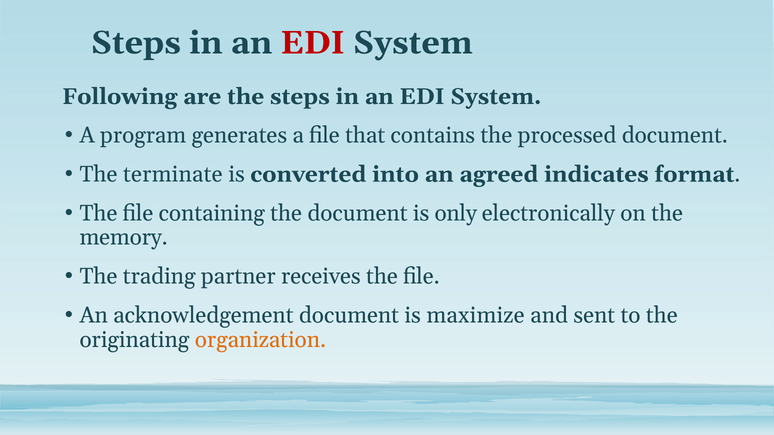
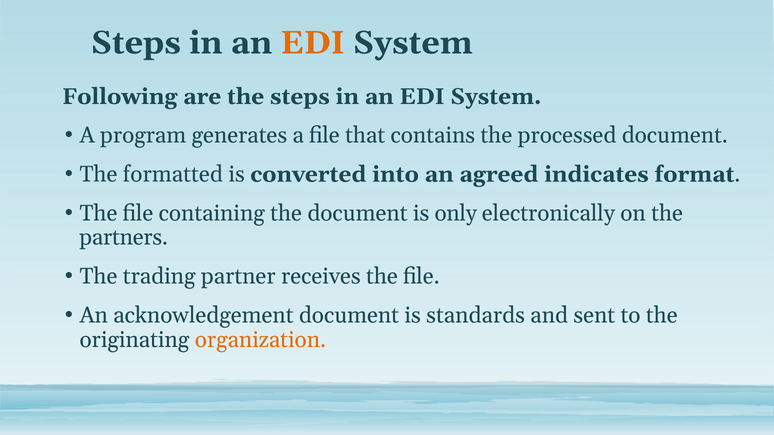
EDI at (313, 43) colour: red -> orange
terminate: terminate -> formatted
memory: memory -> partners
maximize: maximize -> standards
